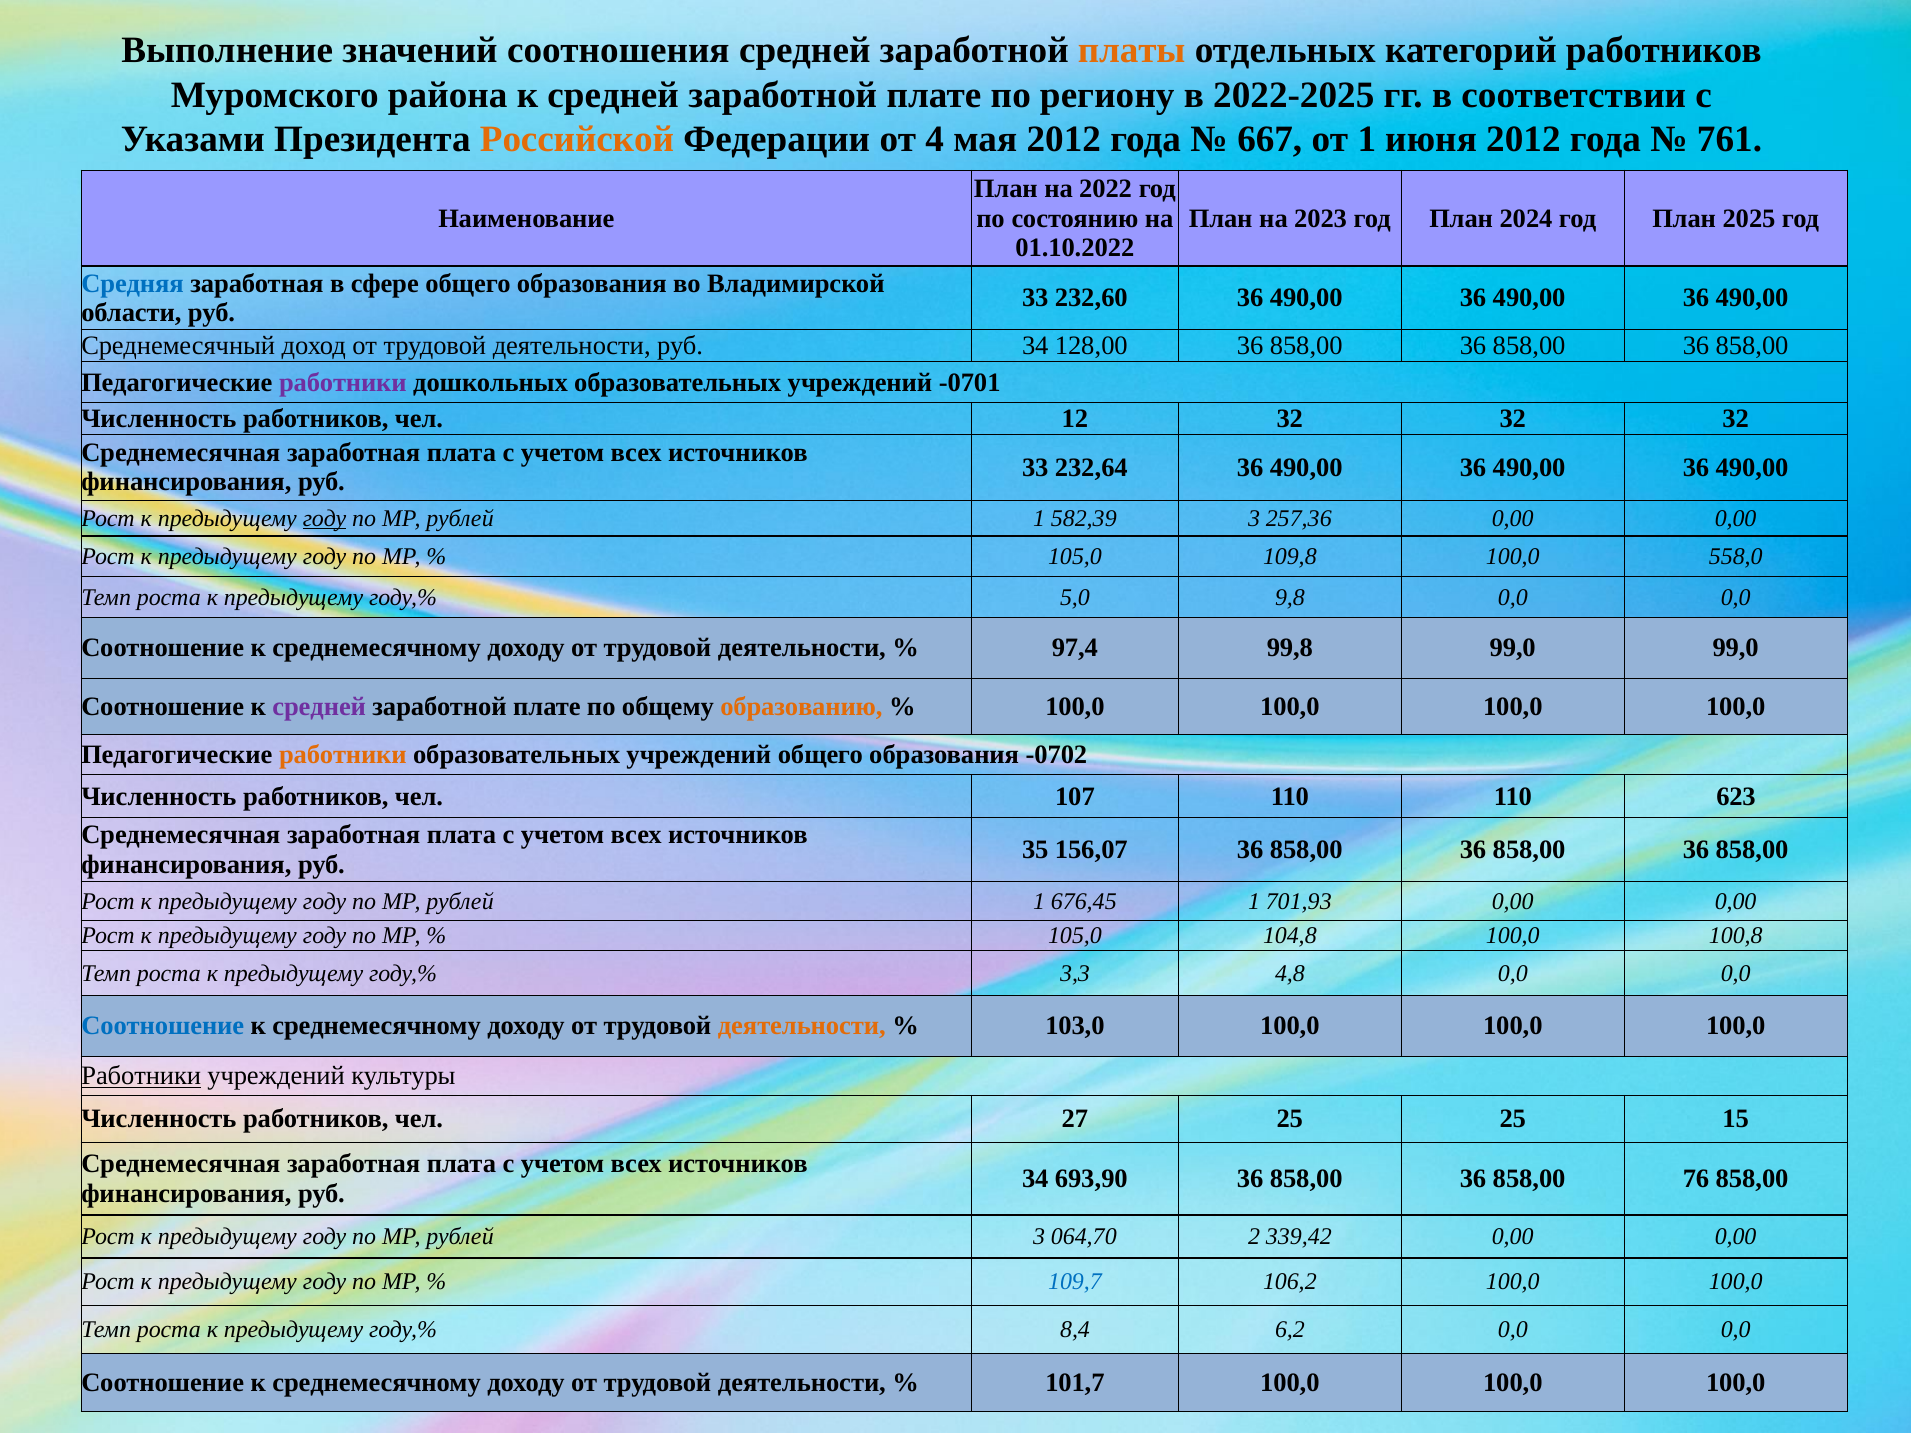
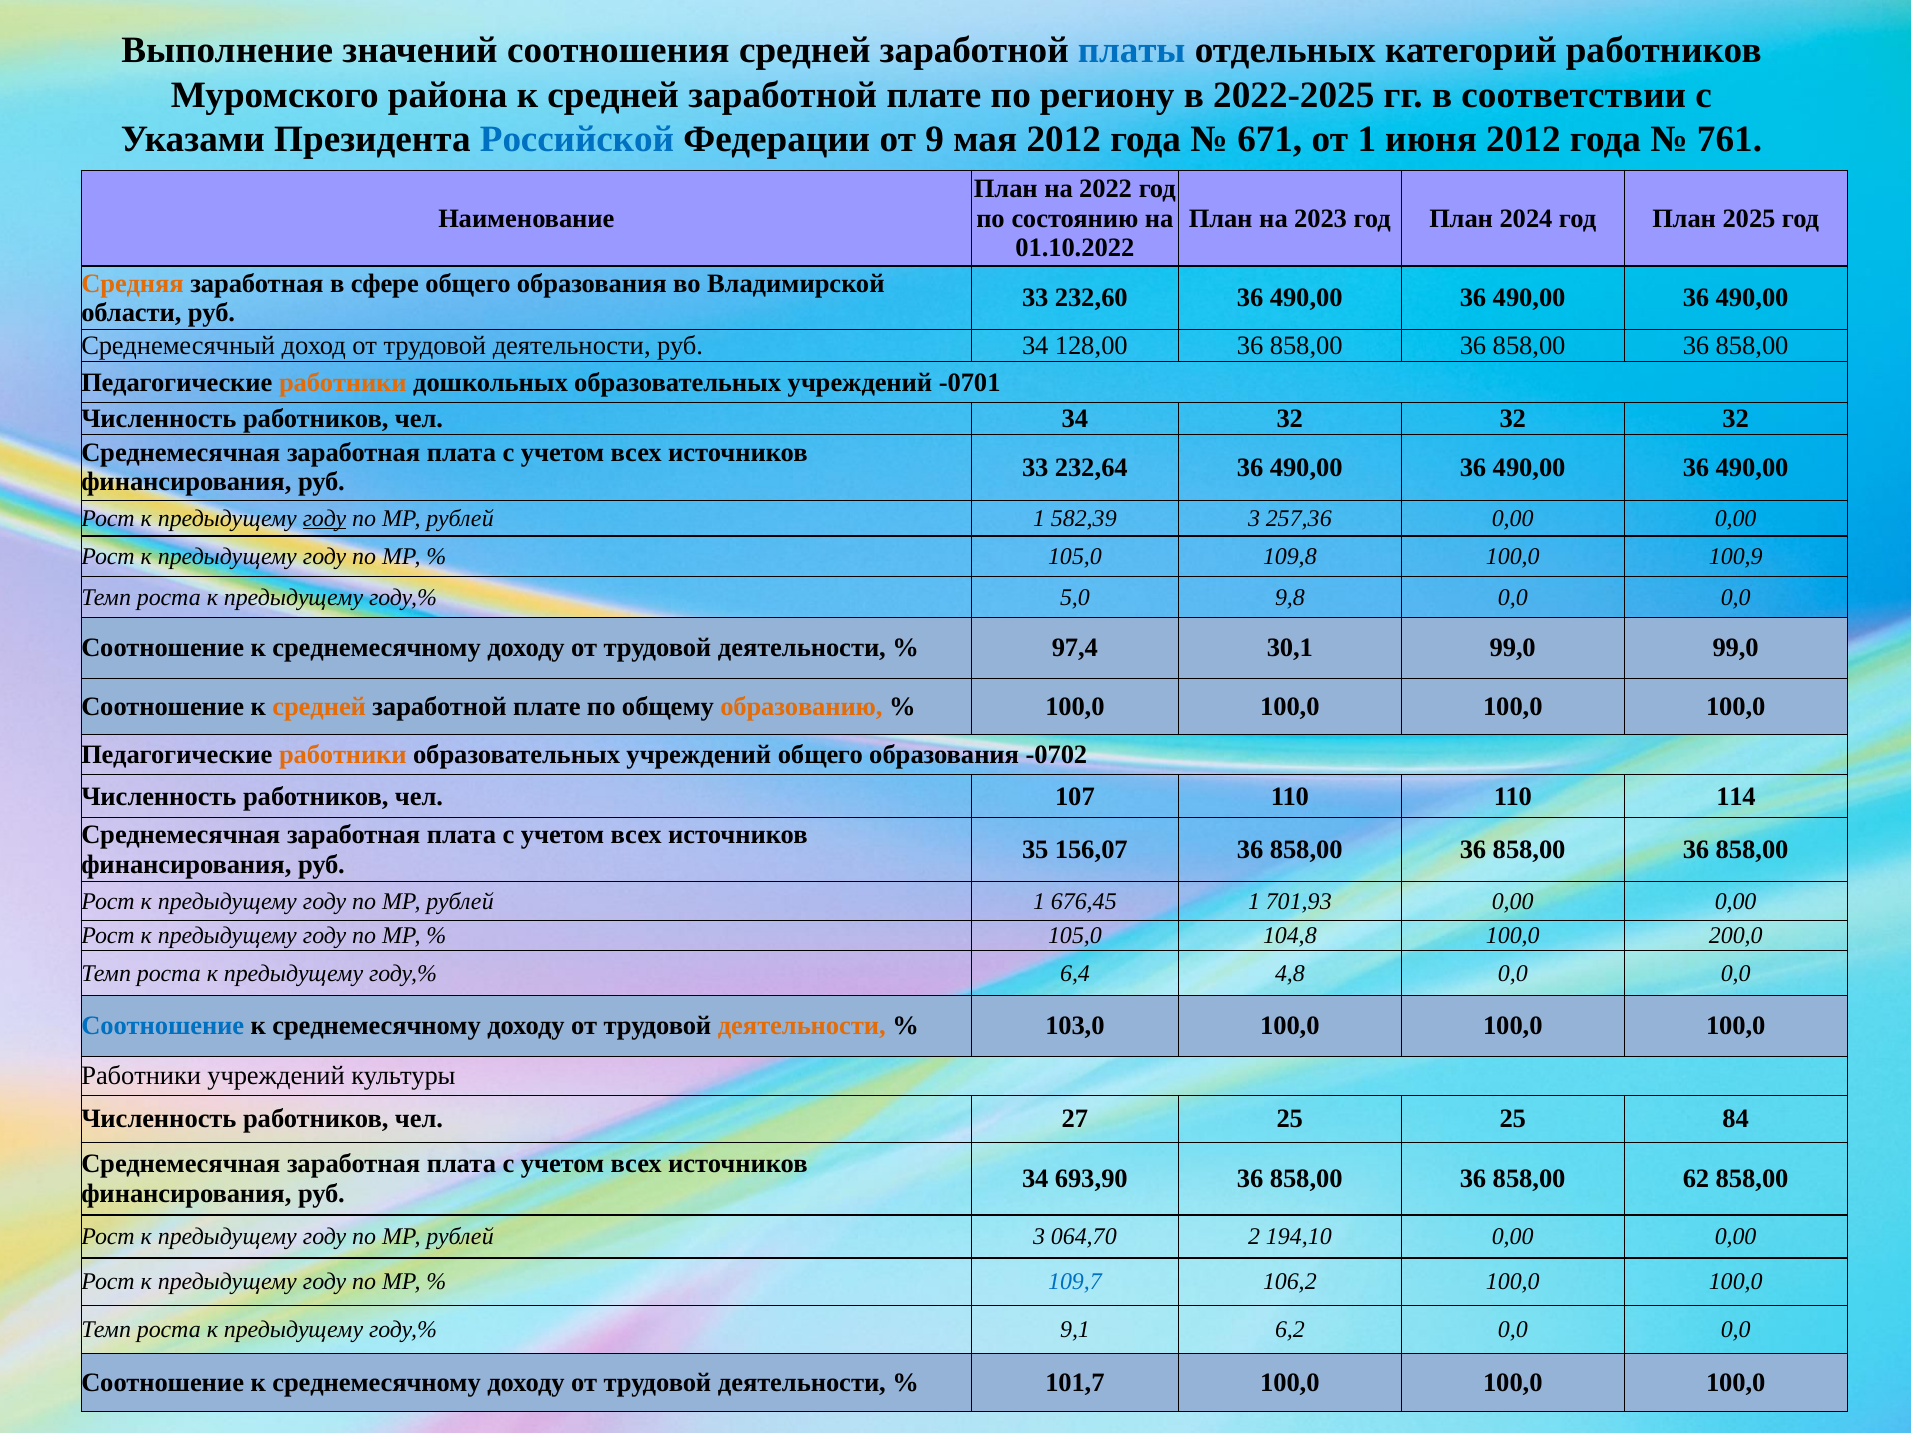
платы colour: orange -> blue
Российской colour: orange -> blue
4: 4 -> 9
667: 667 -> 671
Средняя colour: blue -> orange
работники at (343, 382) colour: purple -> orange
чел 12: 12 -> 34
558,0: 558,0 -> 100,9
99,8: 99,8 -> 30,1
средней at (319, 706) colour: purple -> orange
623: 623 -> 114
100,8: 100,8 -> 200,0
3,3: 3,3 -> 6,4
Работники at (141, 1076) underline: present -> none
15: 15 -> 84
76: 76 -> 62
339,42: 339,42 -> 194,10
8,4: 8,4 -> 9,1
